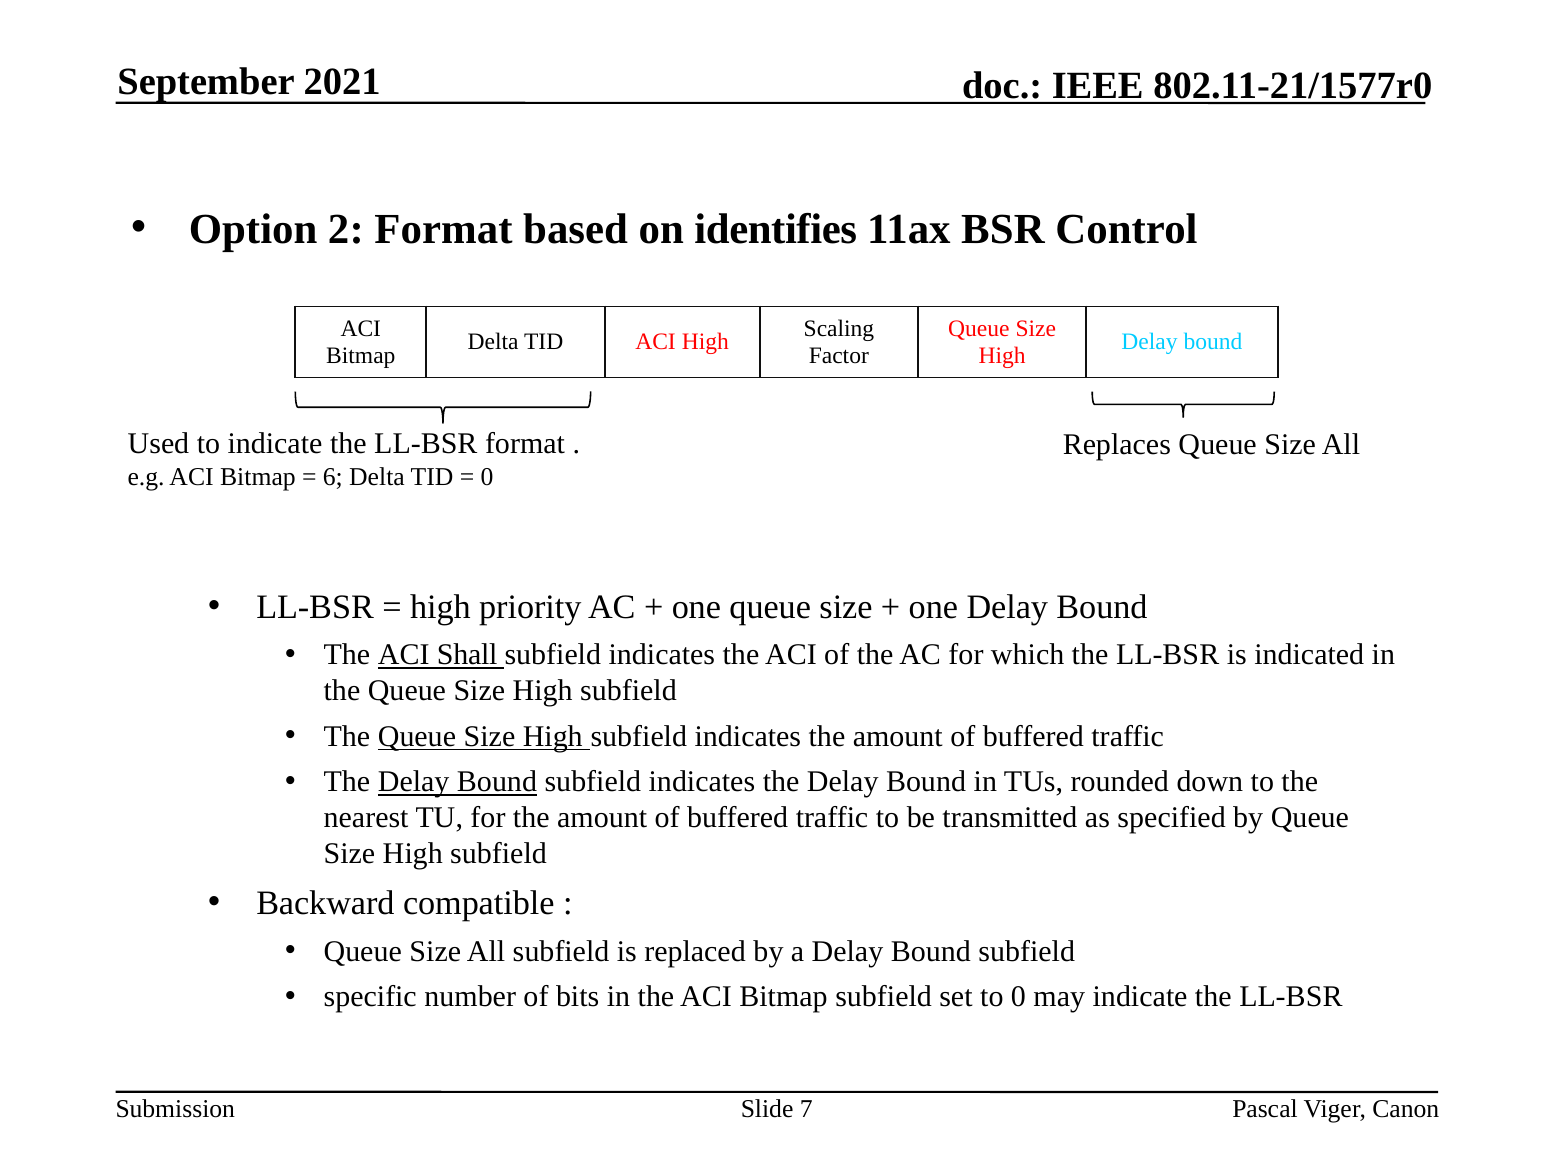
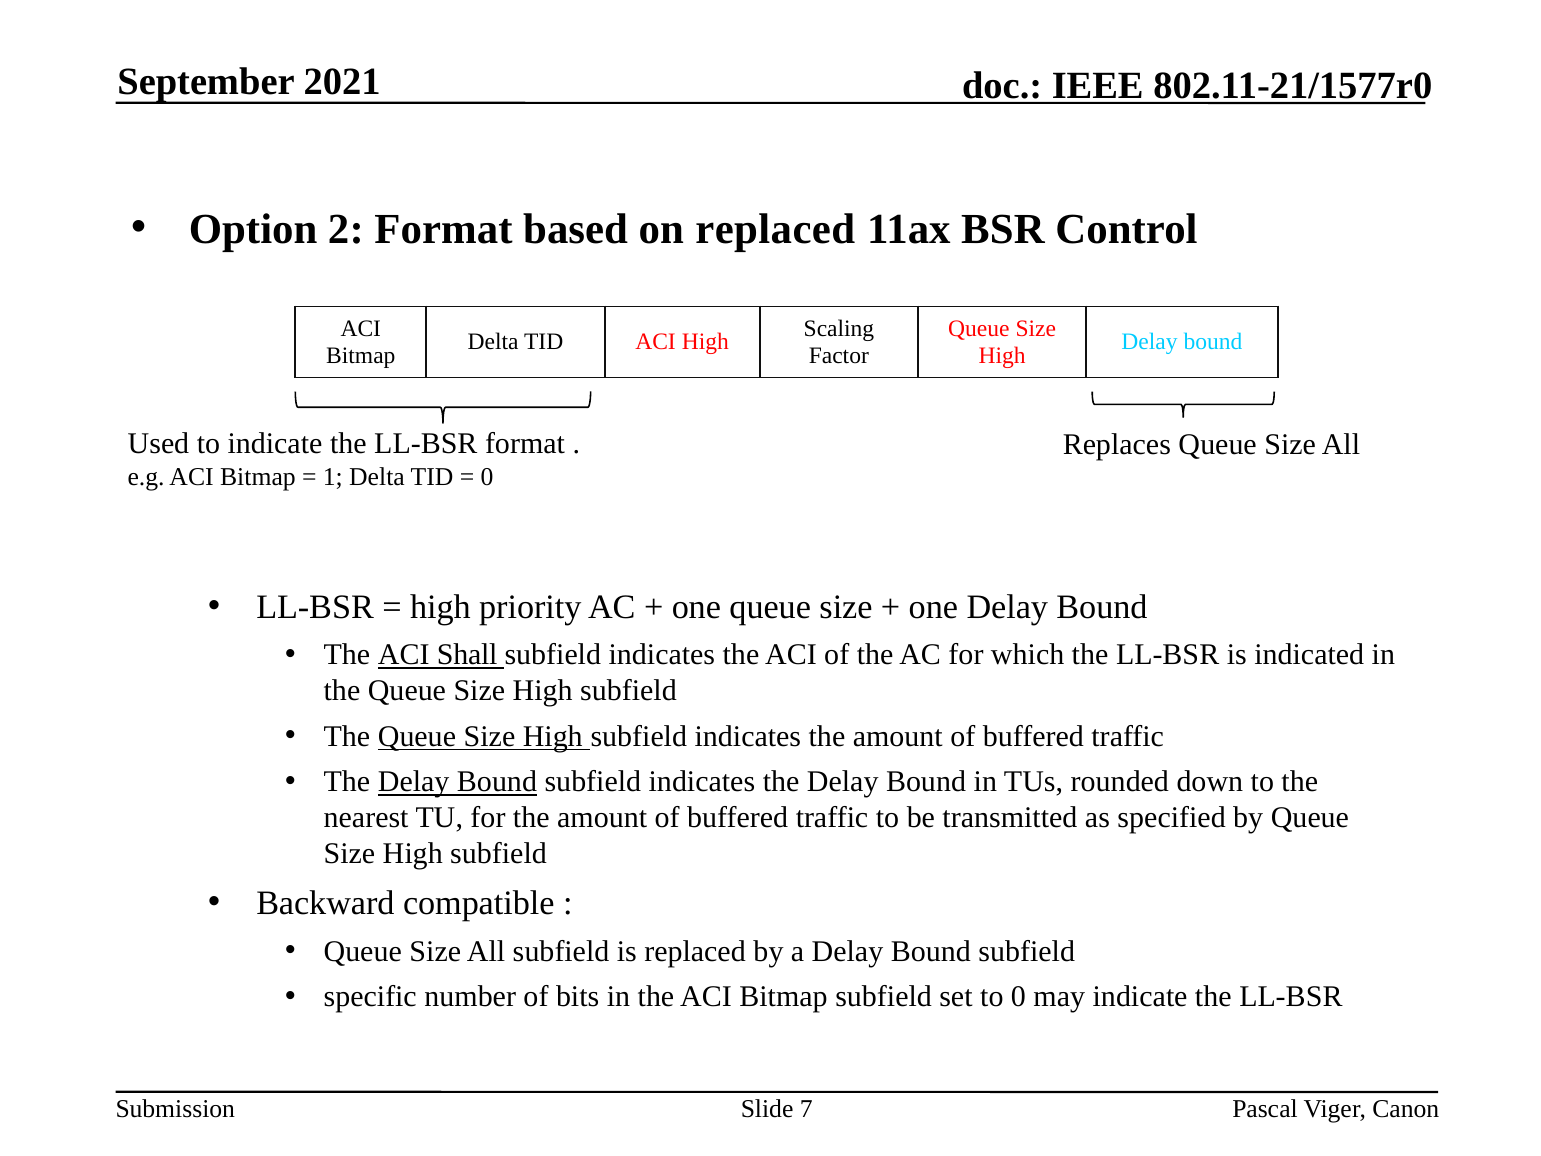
on identifies: identifies -> replaced
6: 6 -> 1
